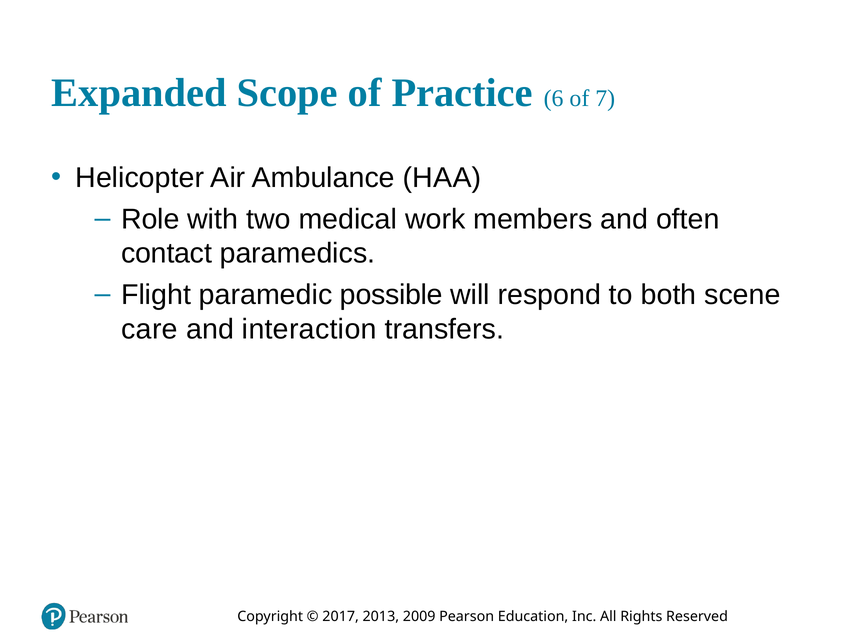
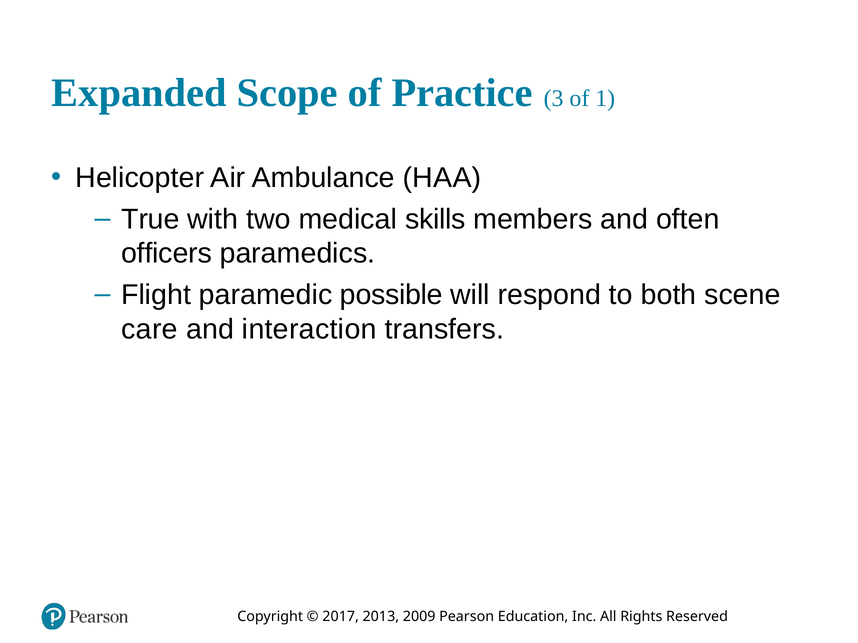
6: 6 -> 3
7: 7 -> 1
Role: Role -> True
work: work -> skills
contact: contact -> officers
